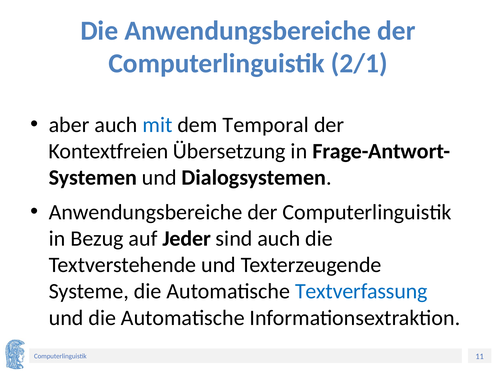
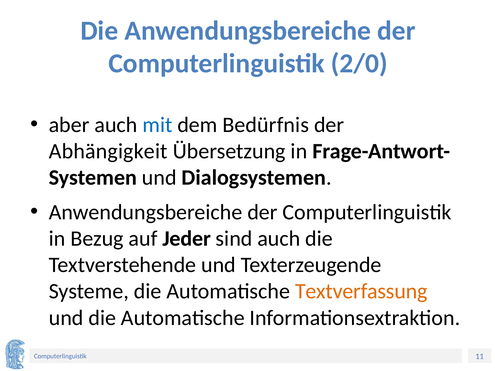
2/1: 2/1 -> 2/0
Temporal: Temporal -> Bedürfnis
Kontextfreien: Kontextfreien -> Abhängigkeit
Textverfassung colour: blue -> orange
